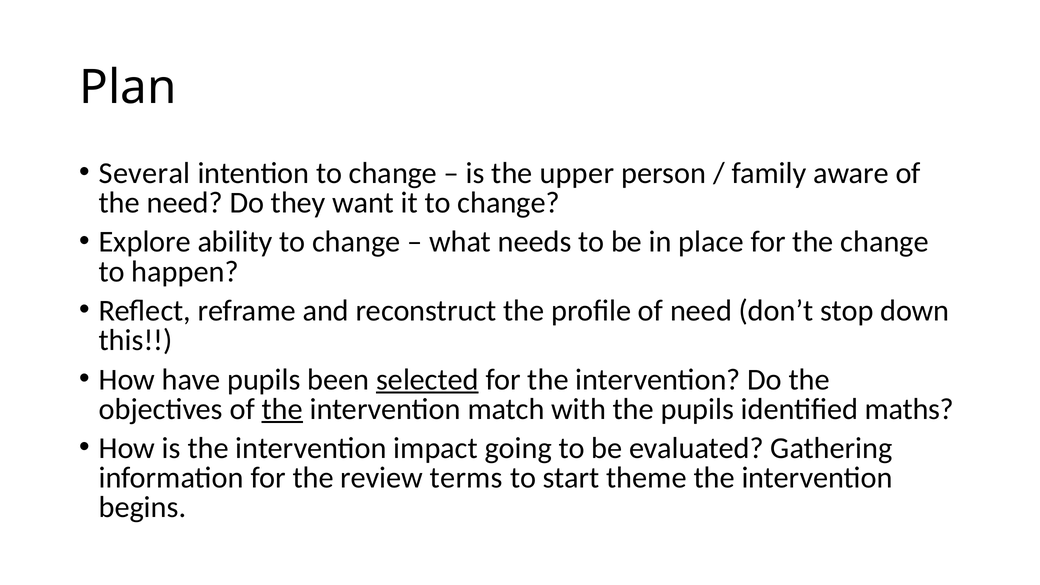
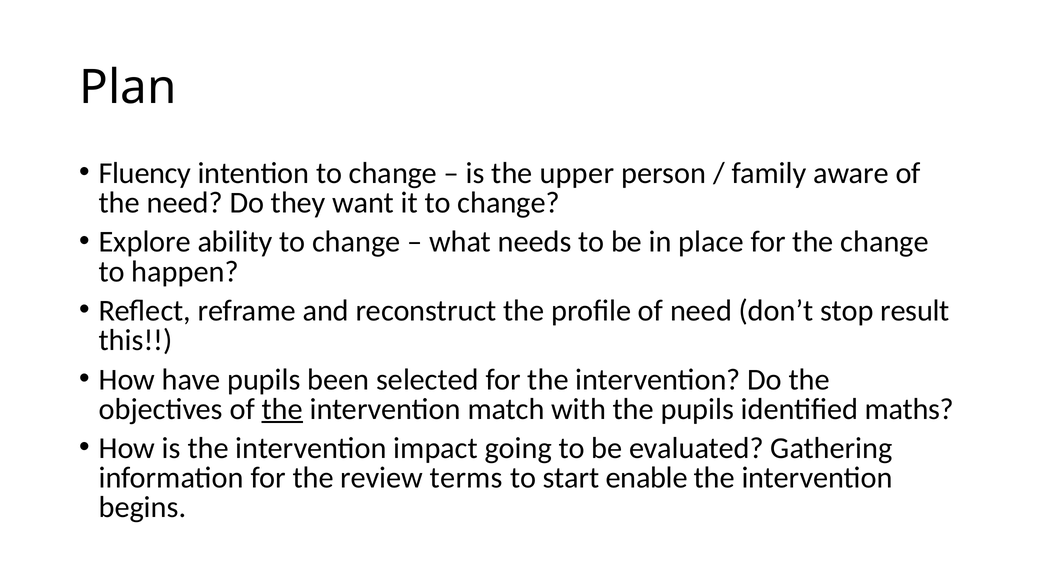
Several: Several -> Fluency
down: down -> result
selected underline: present -> none
theme: theme -> enable
